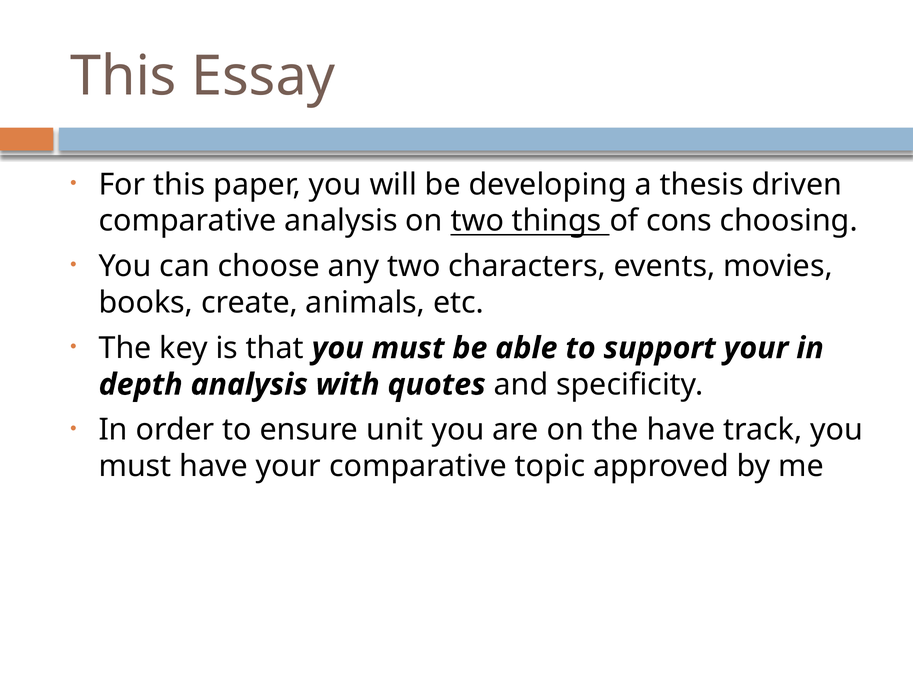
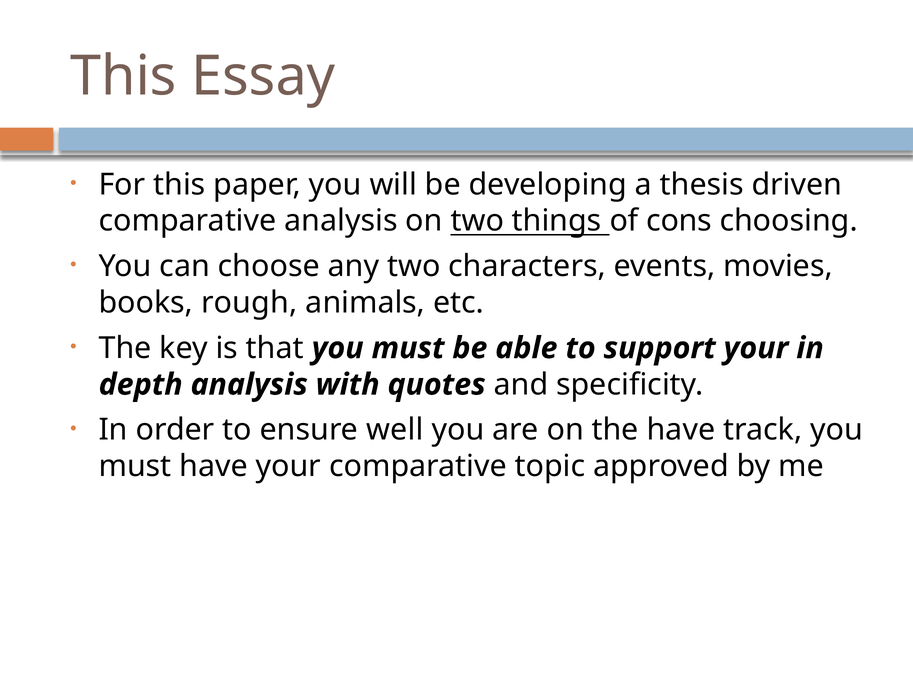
create: create -> rough
unit: unit -> well
